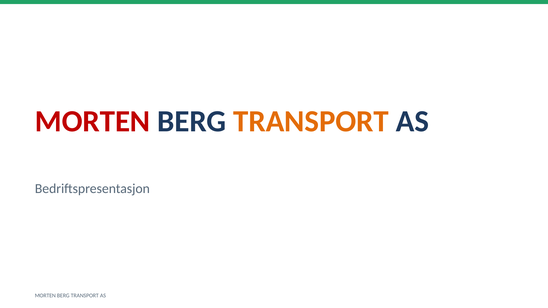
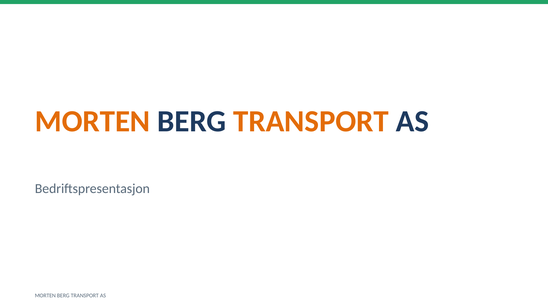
MORTEN at (93, 122) colour: red -> orange
